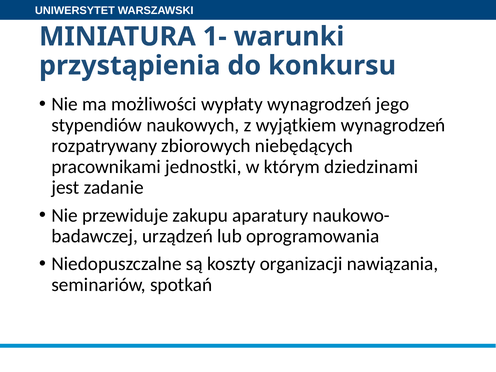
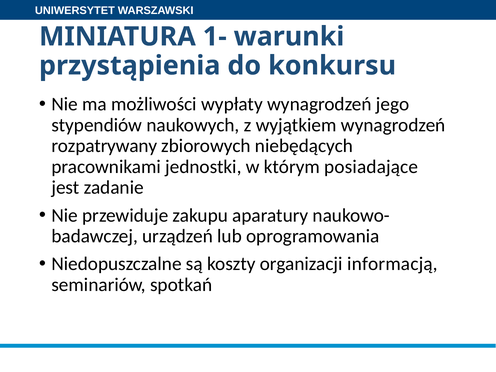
dziedzinami: dziedzinami -> posiadające
nawiązania: nawiązania -> informacją
